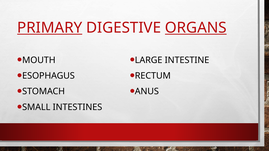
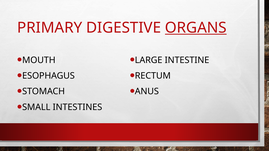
PRIMARY underline: present -> none
